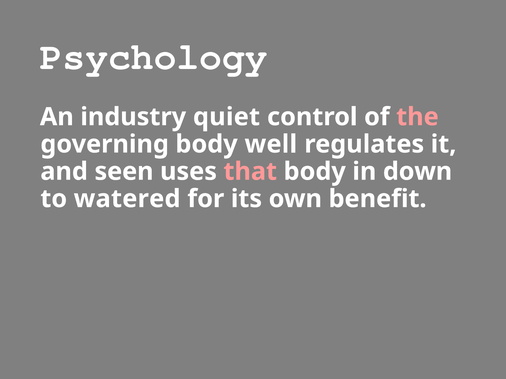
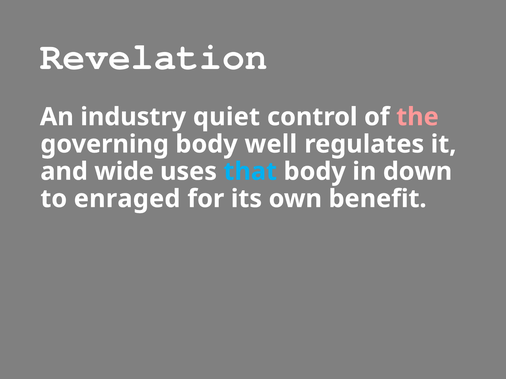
Psychology: Psychology -> Revelation
seen: seen -> wide
that colour: pink -> light blue
watered: watered -> enraged
